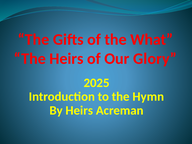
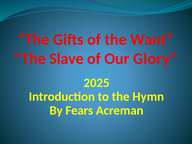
What: What -> Want
The Heirs: Heirs -> Slave
By Heirs: Heirs -> Fears
